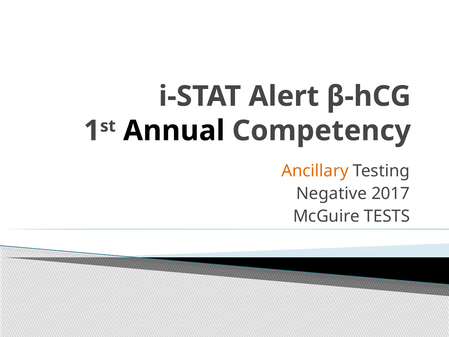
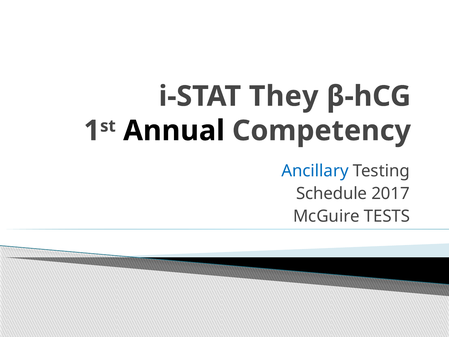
Alert: Alert -> They
Ancillary colour: orange -> blue
Negative: Negative -> Schedule
